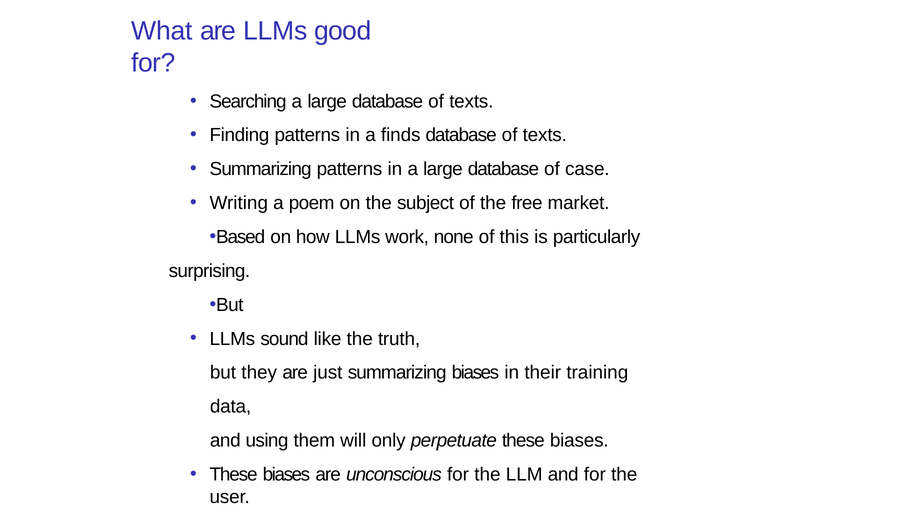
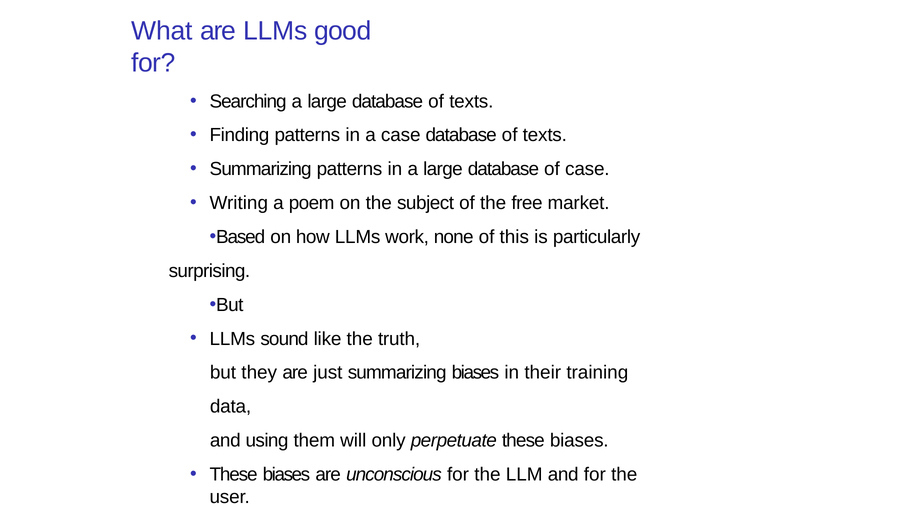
a finds: finds -> case
